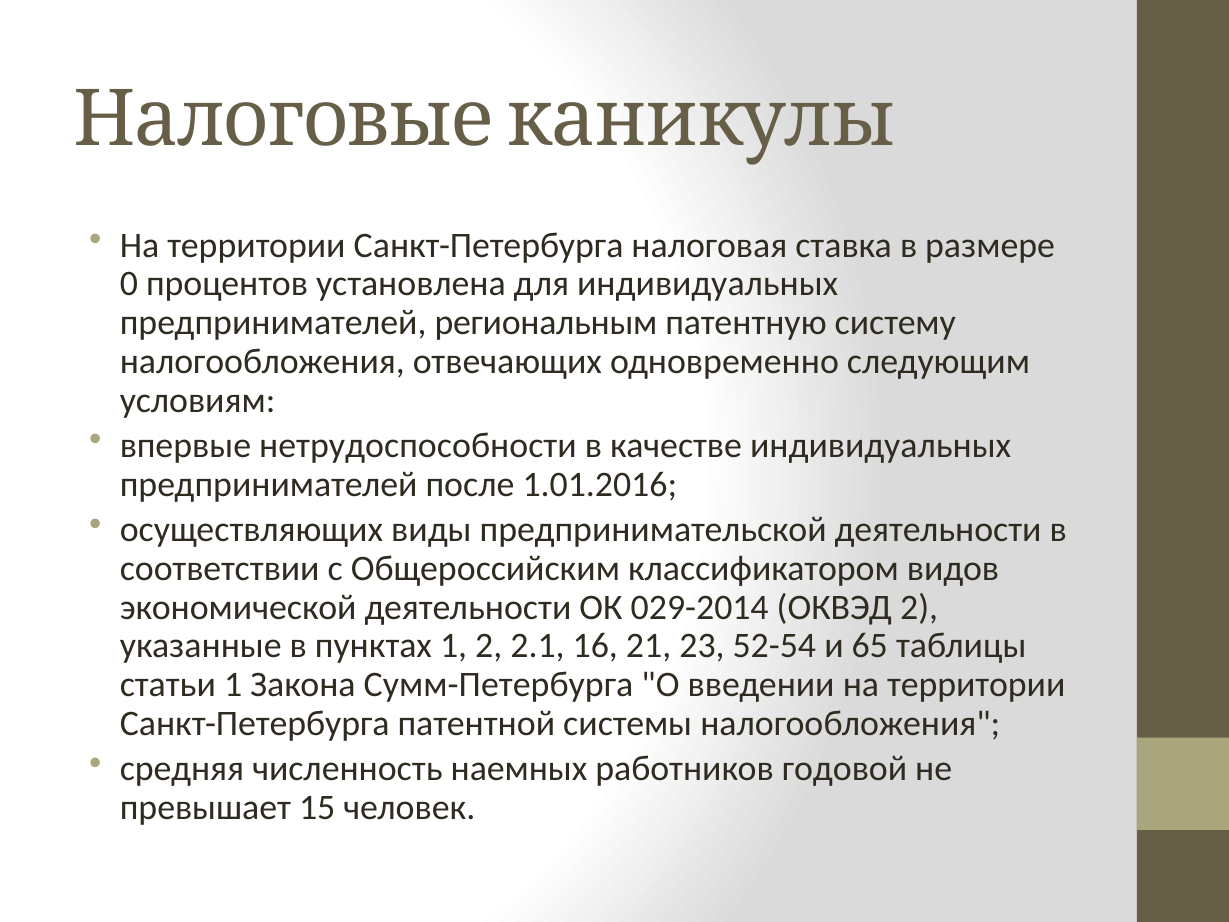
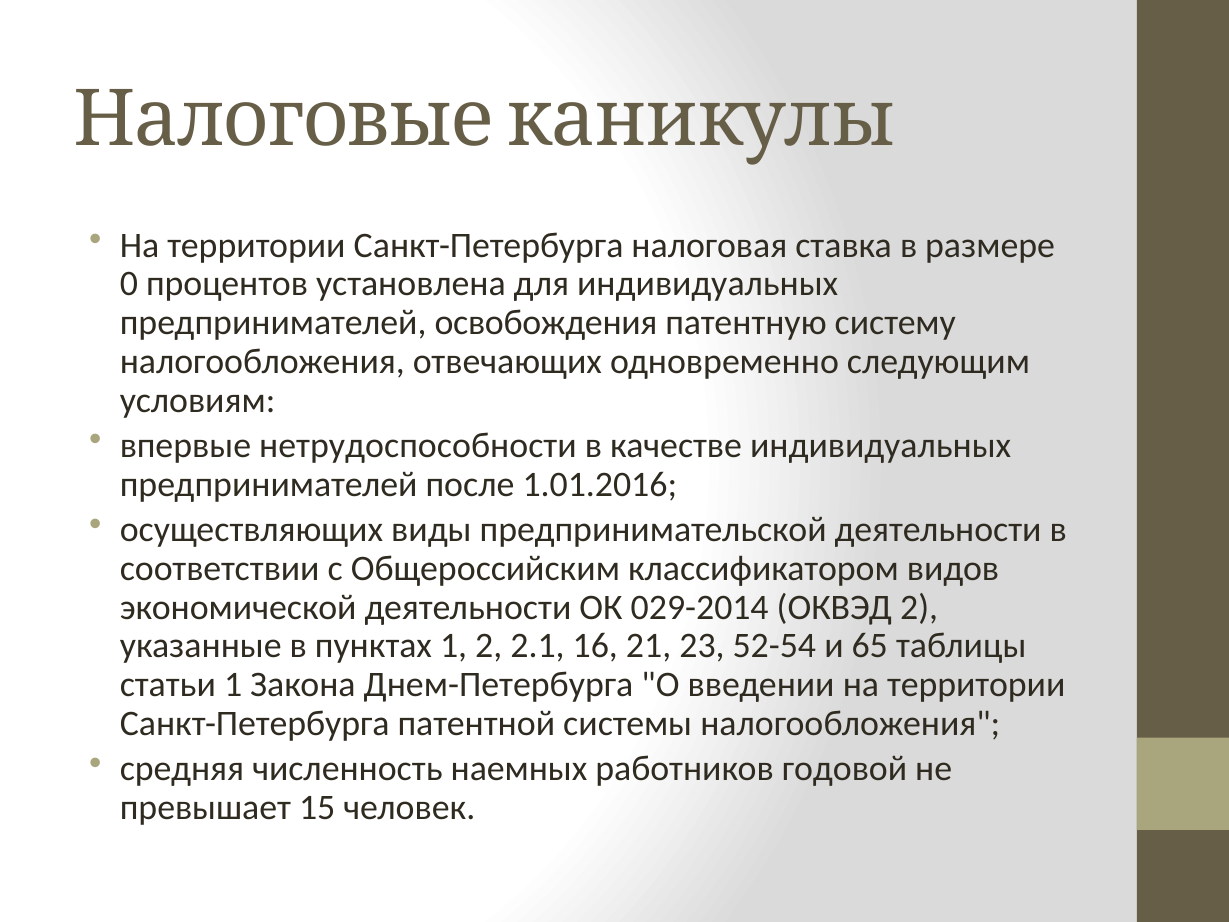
региональным: региональным -> освобождения
Сумм-Петербурга: Сумм-Петербурга -> Днем-Петербурга
